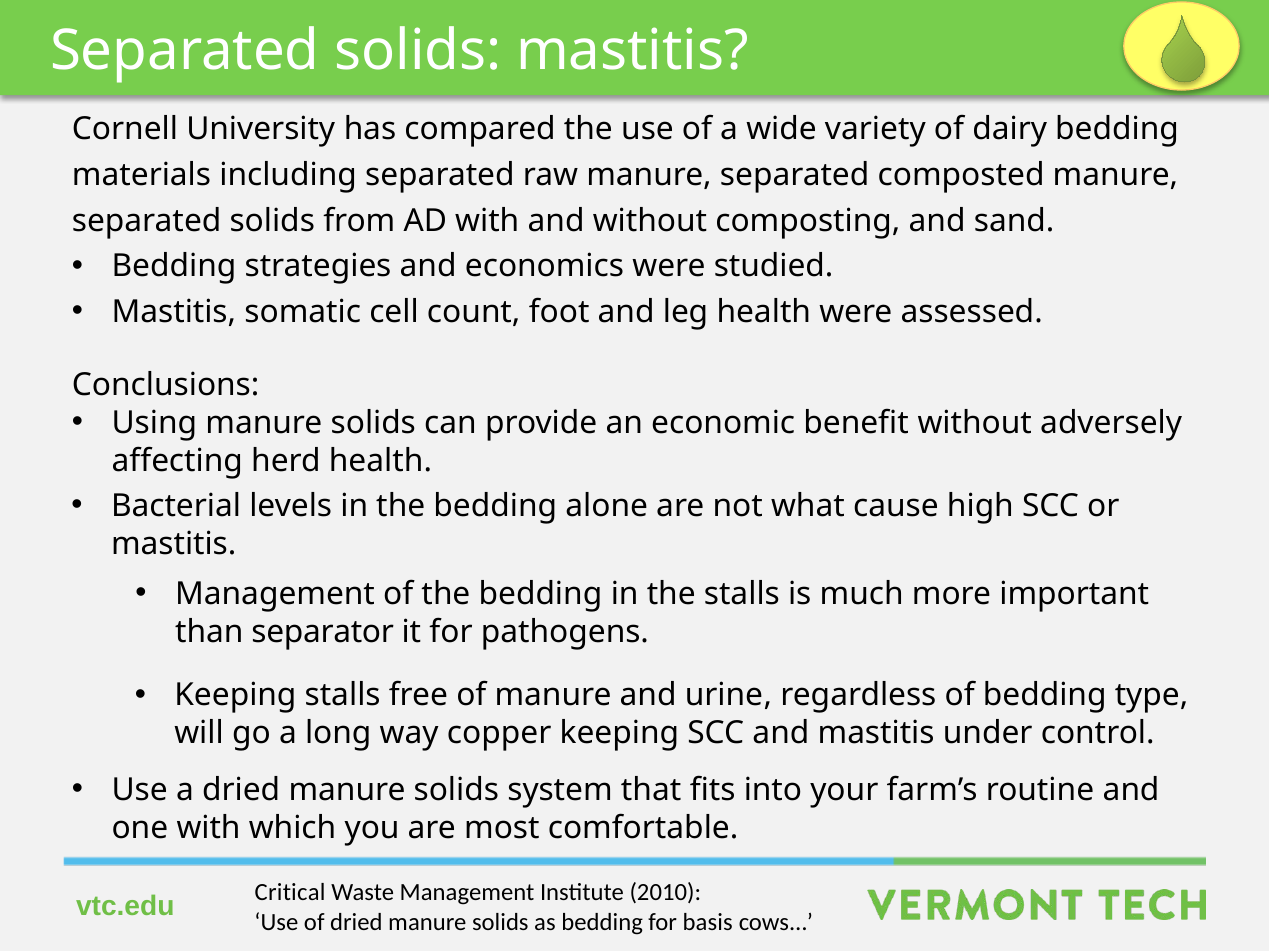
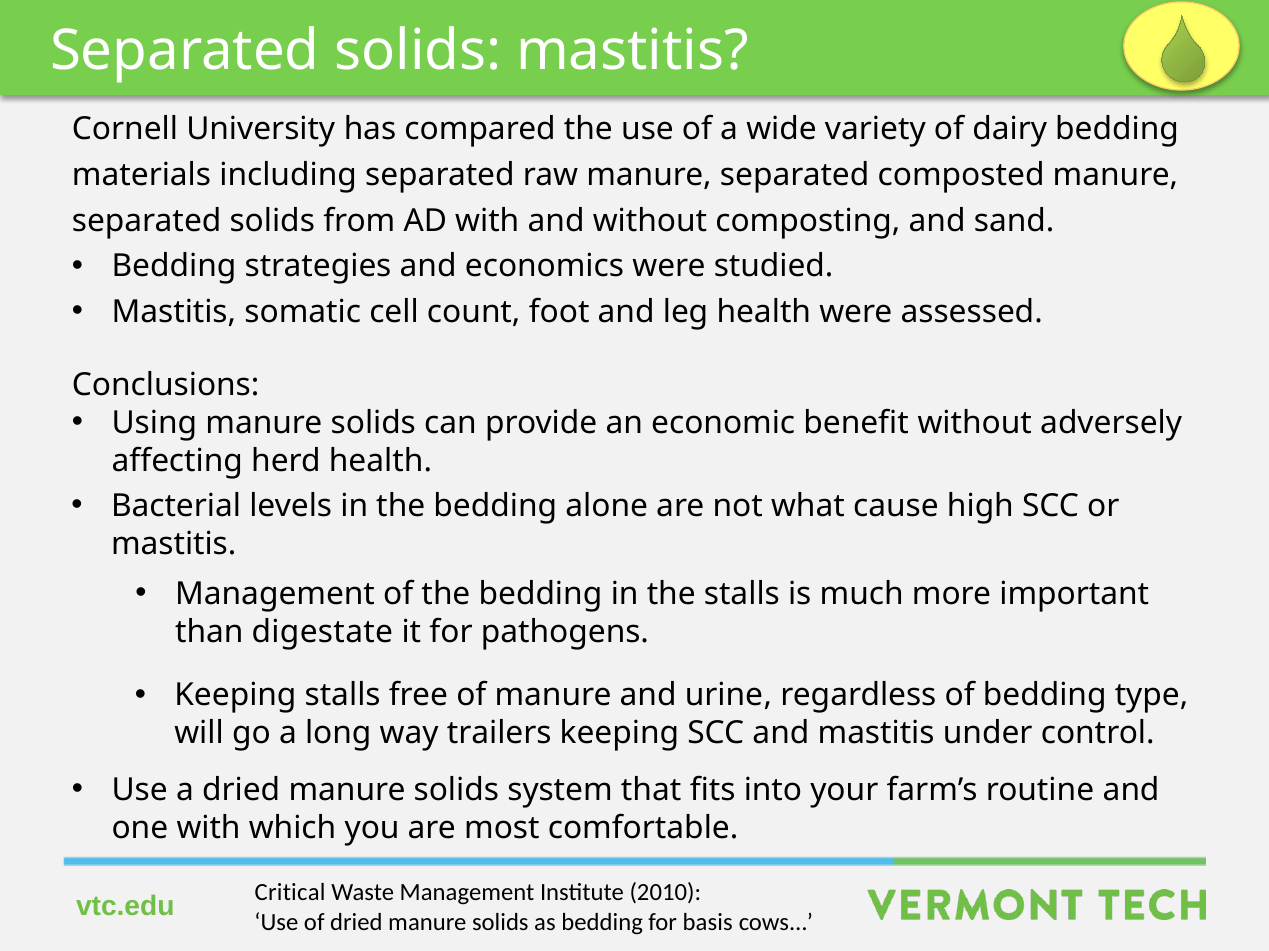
separator: separator -> digestate
copper: copper -> trailers
